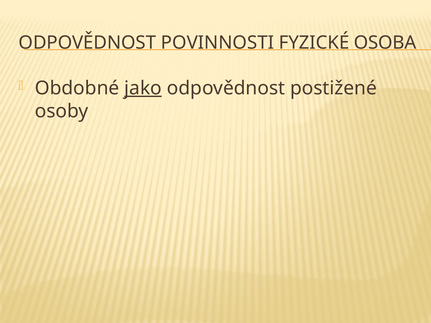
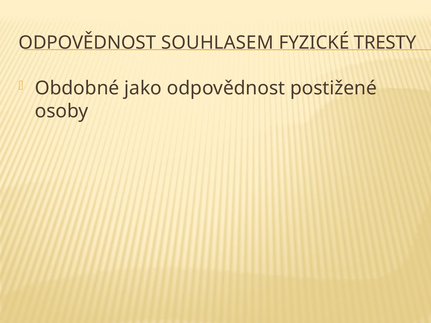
POVINNOSTI: POVINNOSTI -> SOUHLASEM
OSOBA: OSOBA -> TRESTY
jako underline: present -> none
